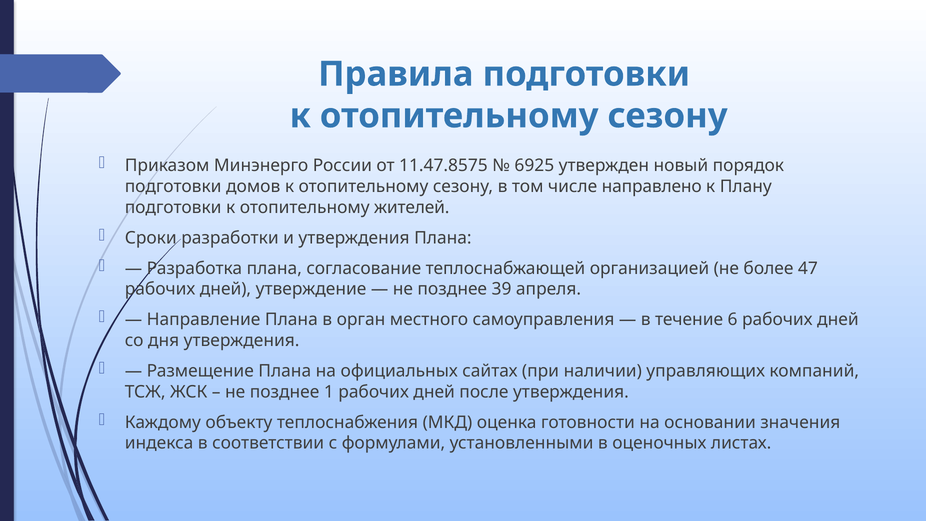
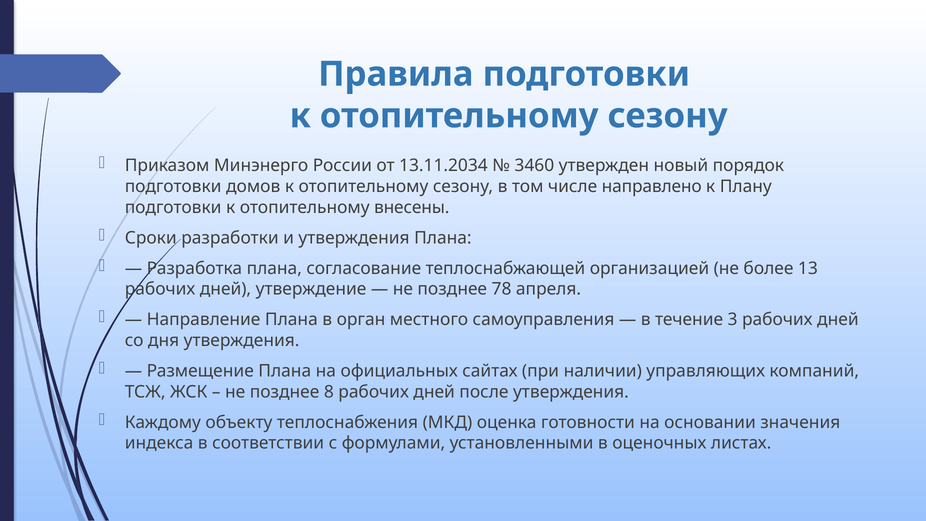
11.47.8575: 11.47.8575 -> 13.11.2034
6925: 6925 -> 3460
жителей: жителей -> внесены
47: 47 -> 13
39: 39 -> 78
6: 6 -> 3
1: 1 -> 8
